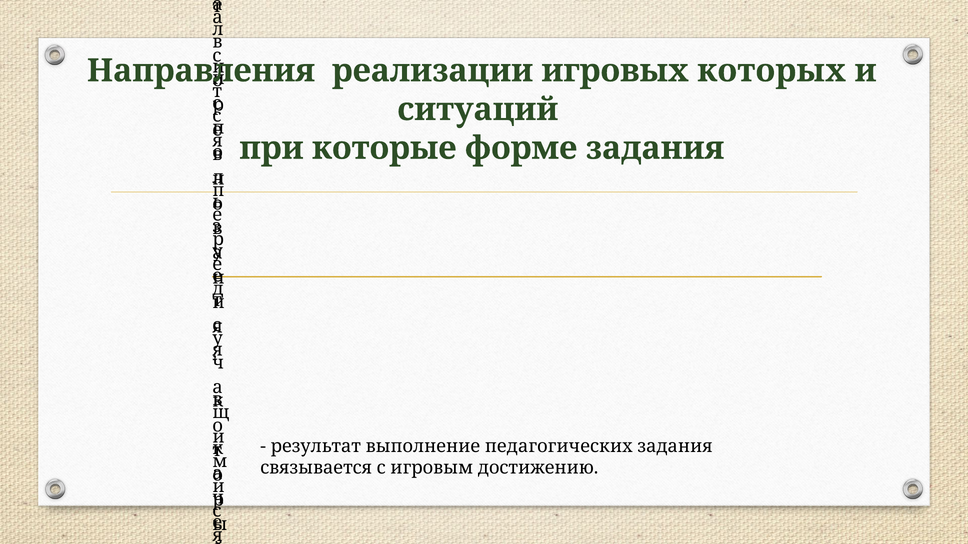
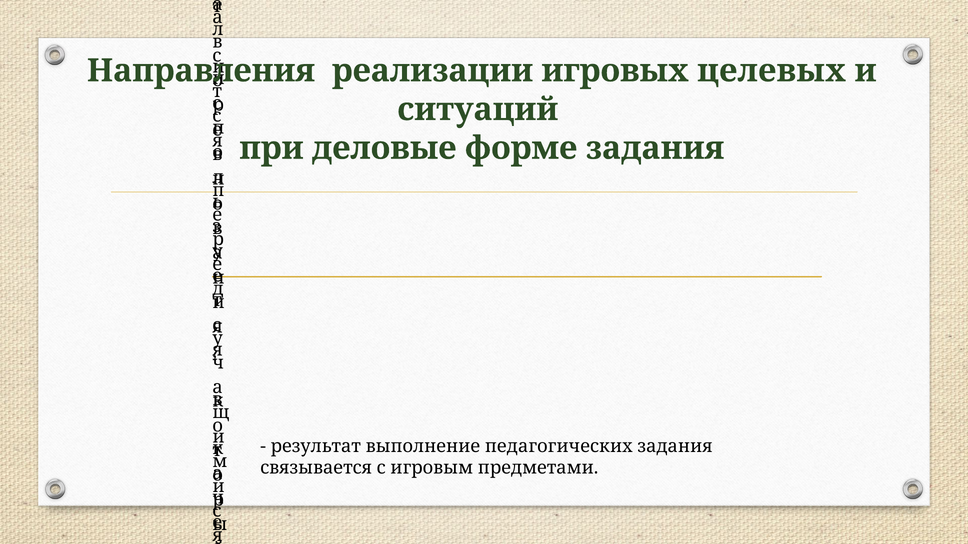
которых: которых -> целевых
которые: которые -> деловые
достижению: достижению -> предметами
